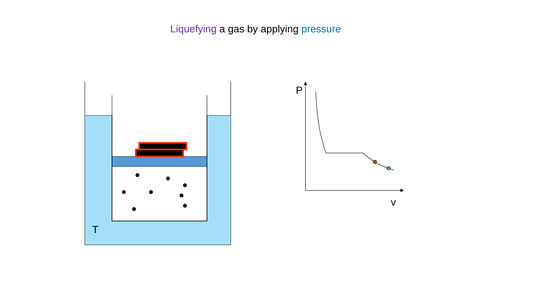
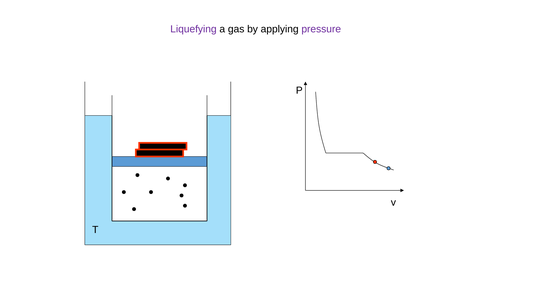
pressure colour: blue -> purple
